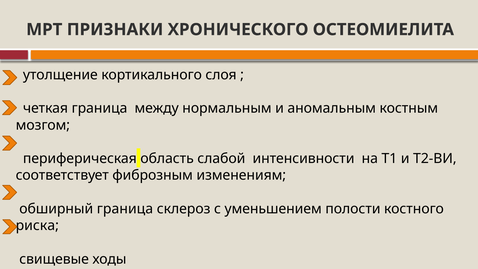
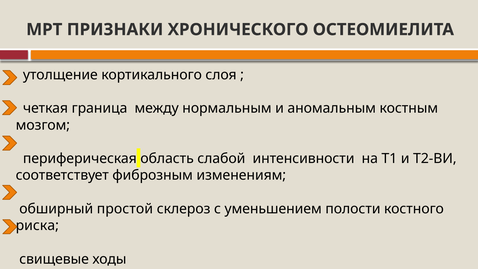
обширный граница: граница -> простой
